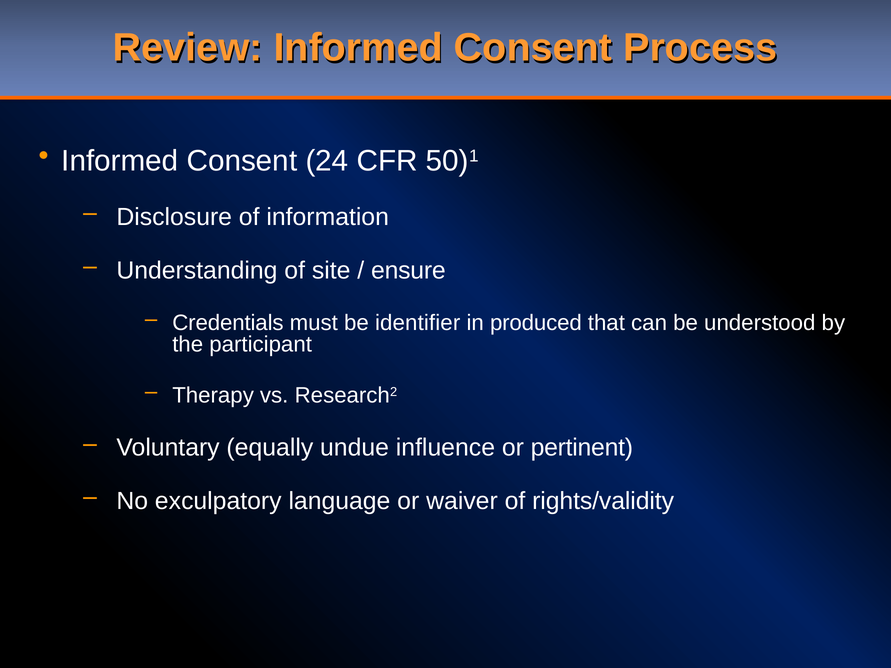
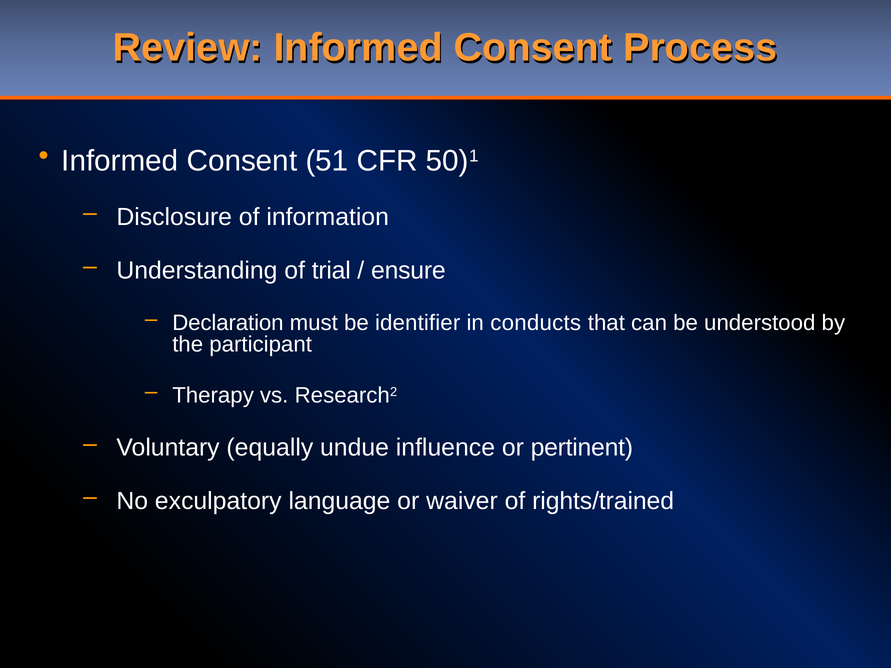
24: 24 -> 51
site: site -> trial
Credentials: Credentials -> Declaration
produced: produced -> conducts
rights/validity: rights/validity -> rights/trained
